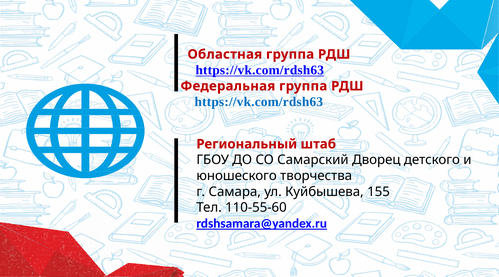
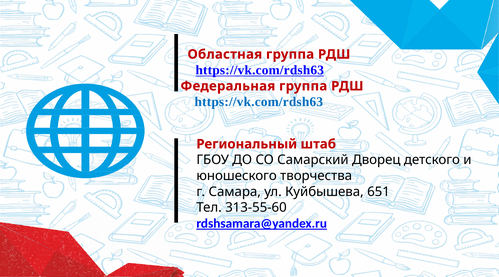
155: 155 -> 651
110-55-60: 110-55-60 -> 313-55-60
